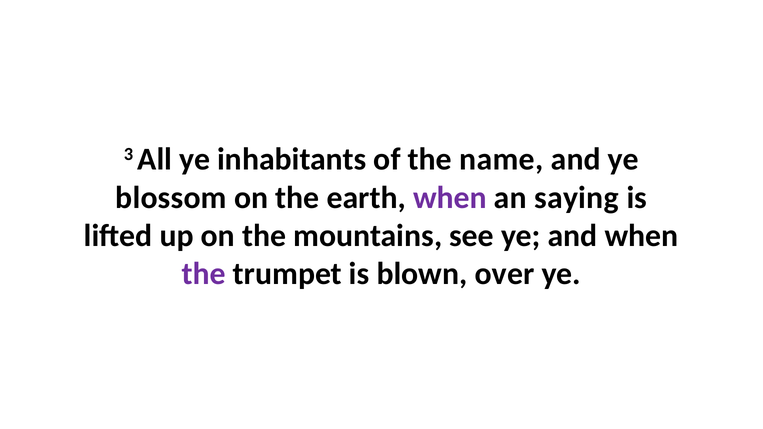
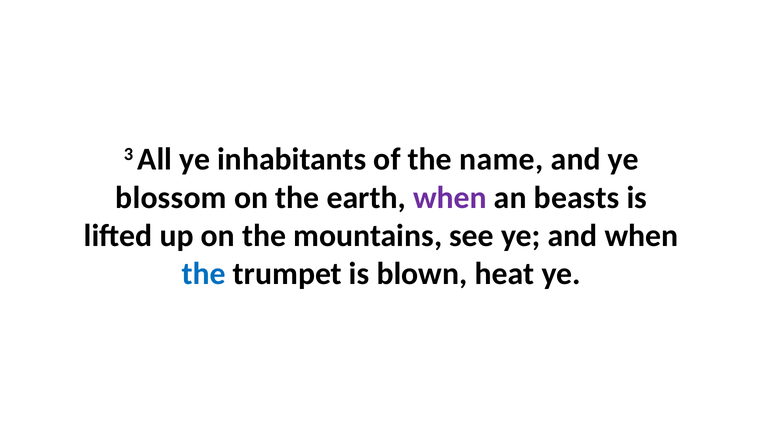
saying: saying -> beasts
the at (204, 274) colour: purple -> blue
over: over -> heat
